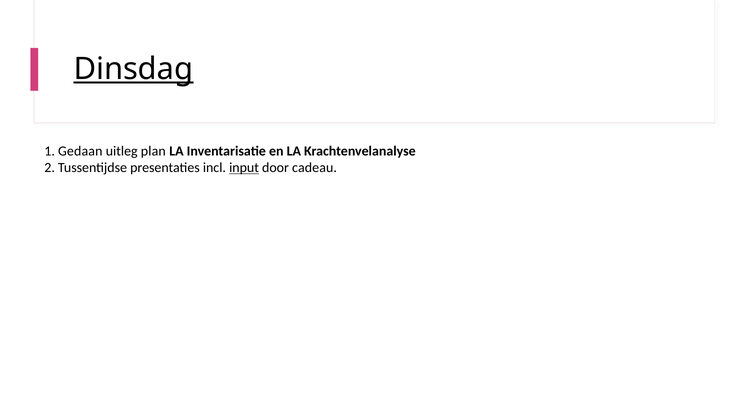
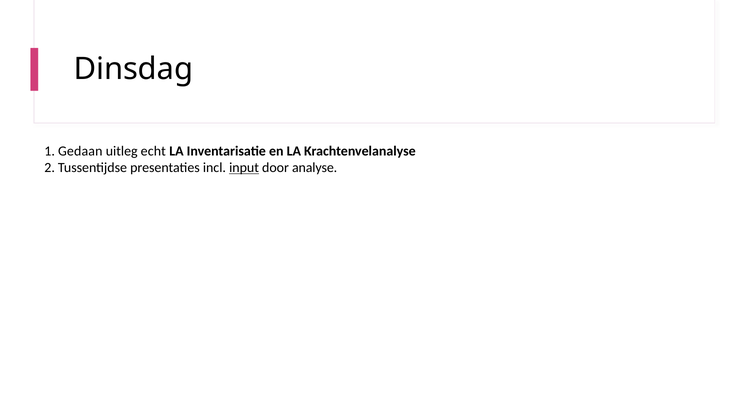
Dinsdag underline: present -> none
plan: plan -> echt
cadeau: cadeau -> analyse
